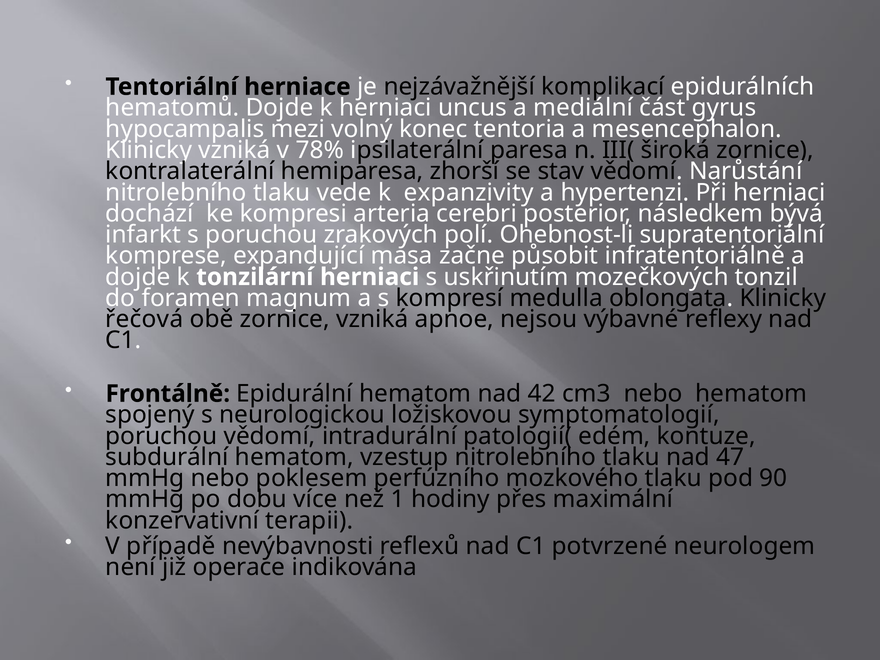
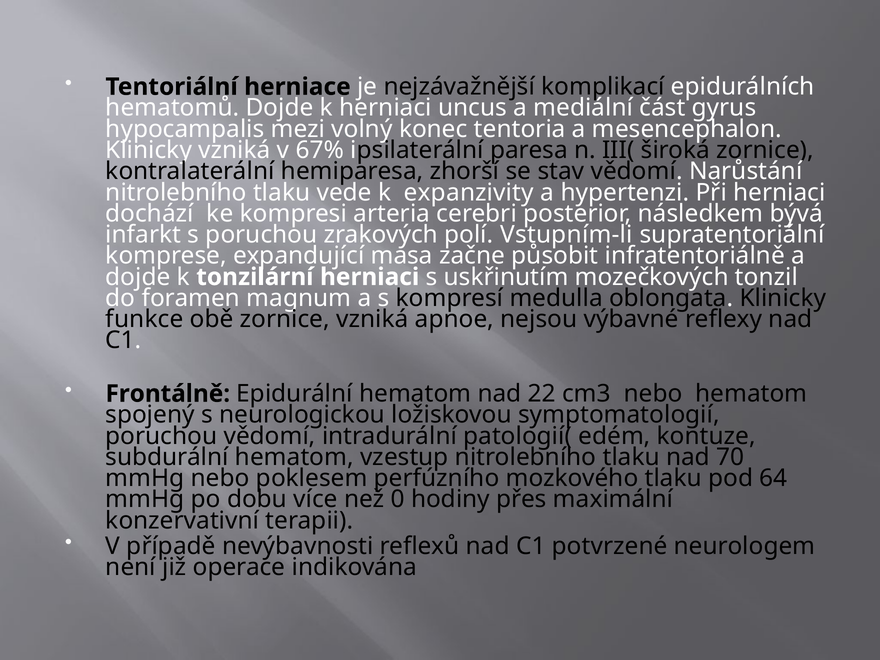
78%: 78% -> 67%
Ohebnost-li: Ohebnost-li -> Vstupním-li
řečová: řečová -> funkce
42: 42 -> 22
47: 47 -> 70
90: 90 -> 64
1: 1 -> 0
